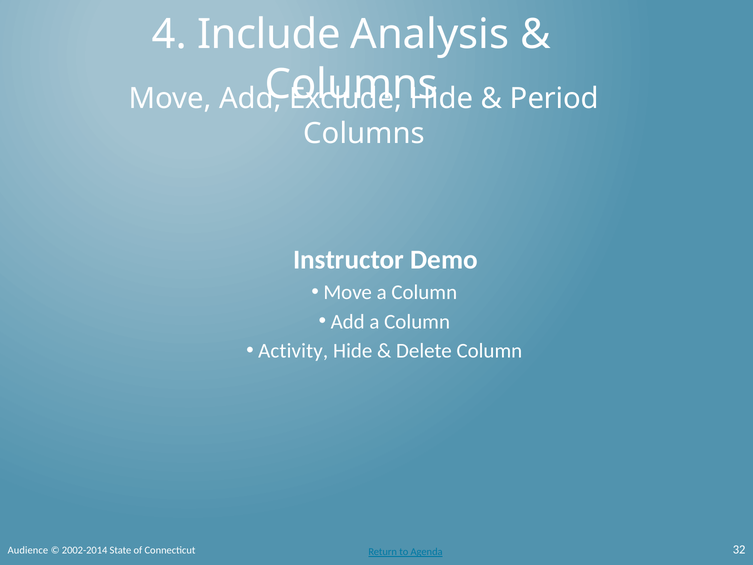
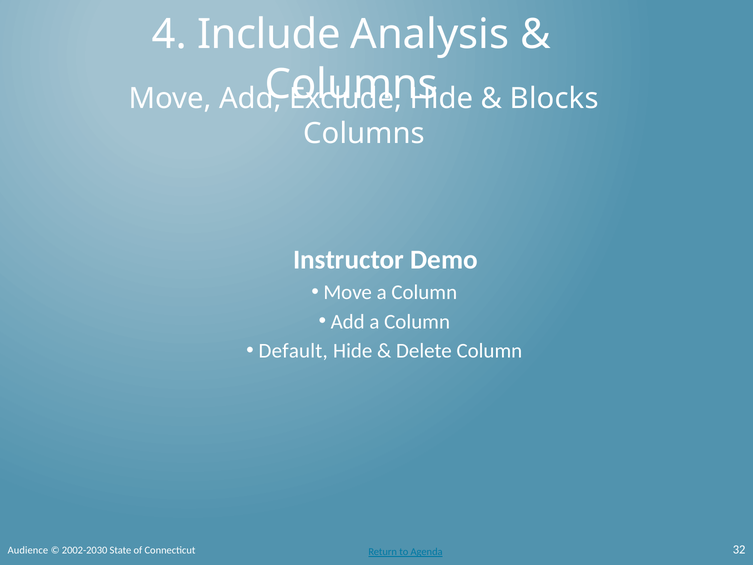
Period: Period -> Blocks
Activity: Activity -> Default
2002-2014: 2002-2014 -> 2002-2030
